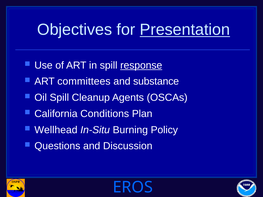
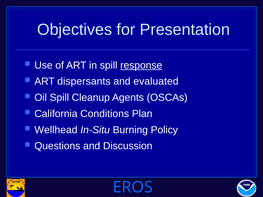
Presentation underline: present -> none
committees: committees -> dispersants
substance: substance -> evaluated
